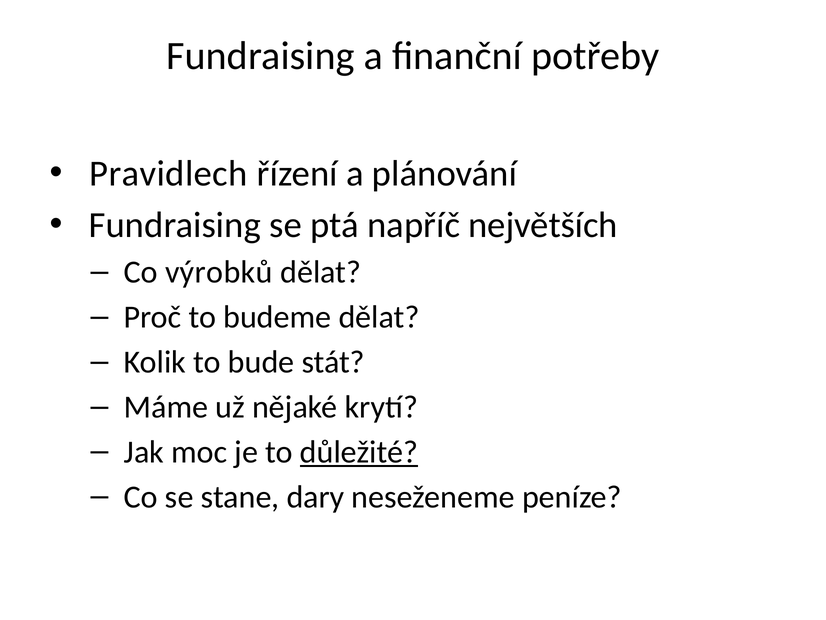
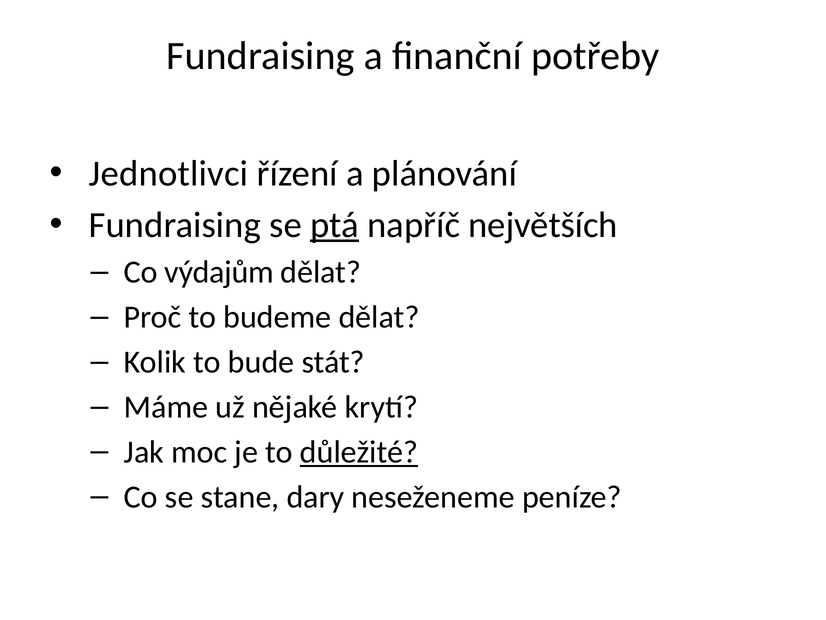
Pravidlech: Pravidlech -> Jednotlivci
ptá underline: none -> present
výrobků: výrobků -> výdajům
